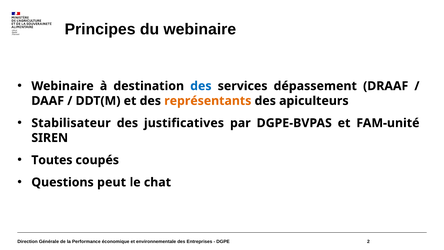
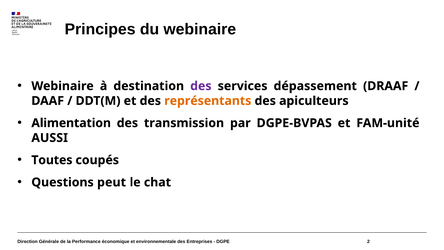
des at (201, 86) colour: blue -> purple
Stabilisateur: Stabilisateur -> Alimentation
justificatives: justificatives -> transmission
SIREN: SIREN -> AUSSI
